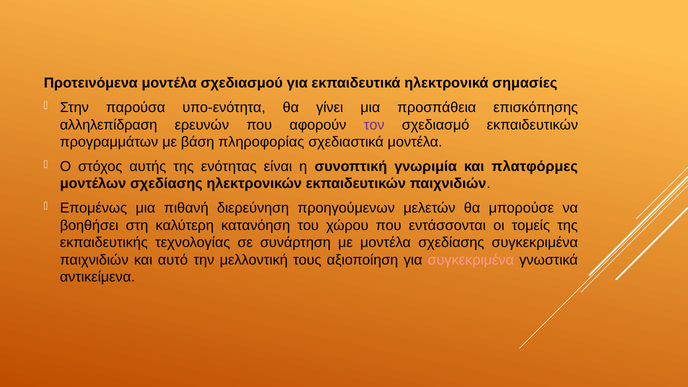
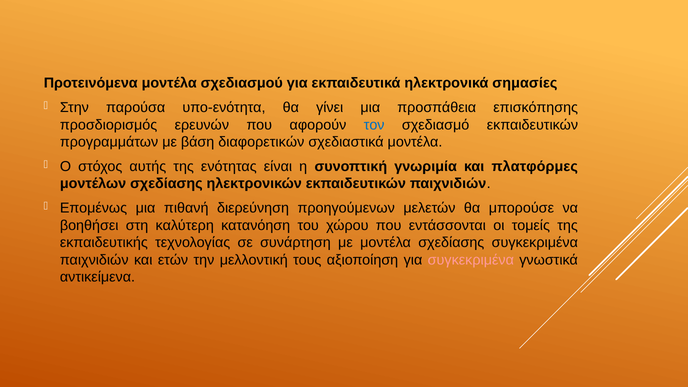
αλληλεπίδραση: αλληλεπίδραση -> προσδιορισμός
τον colour: purple -> blue
πληροφορίας: πληροφορίας -> διαφορετικών
αυτό: αυτό -> ετών
